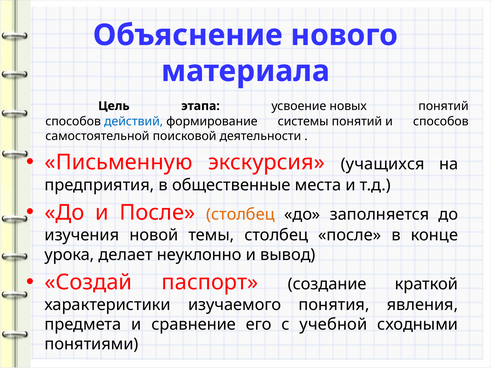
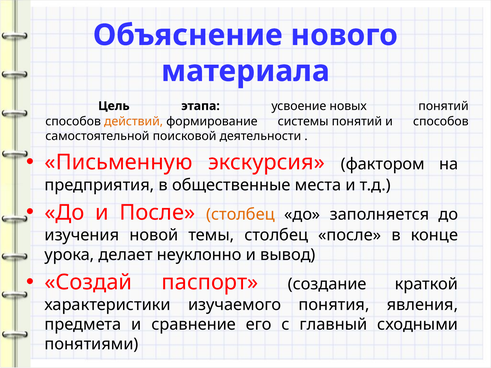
действий colour: blue -> orange
учащихся: учащихся -> фактором
учебной: учебной -> главный
